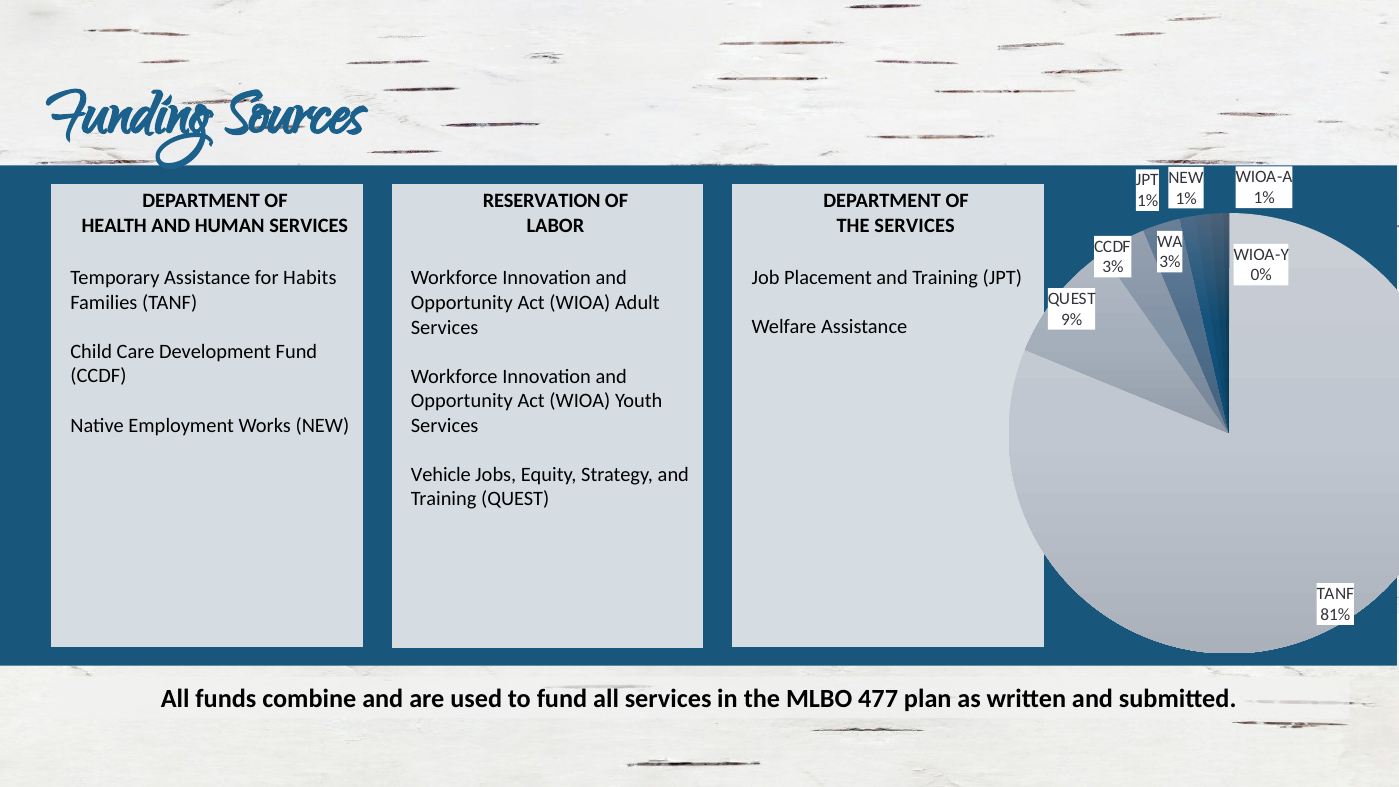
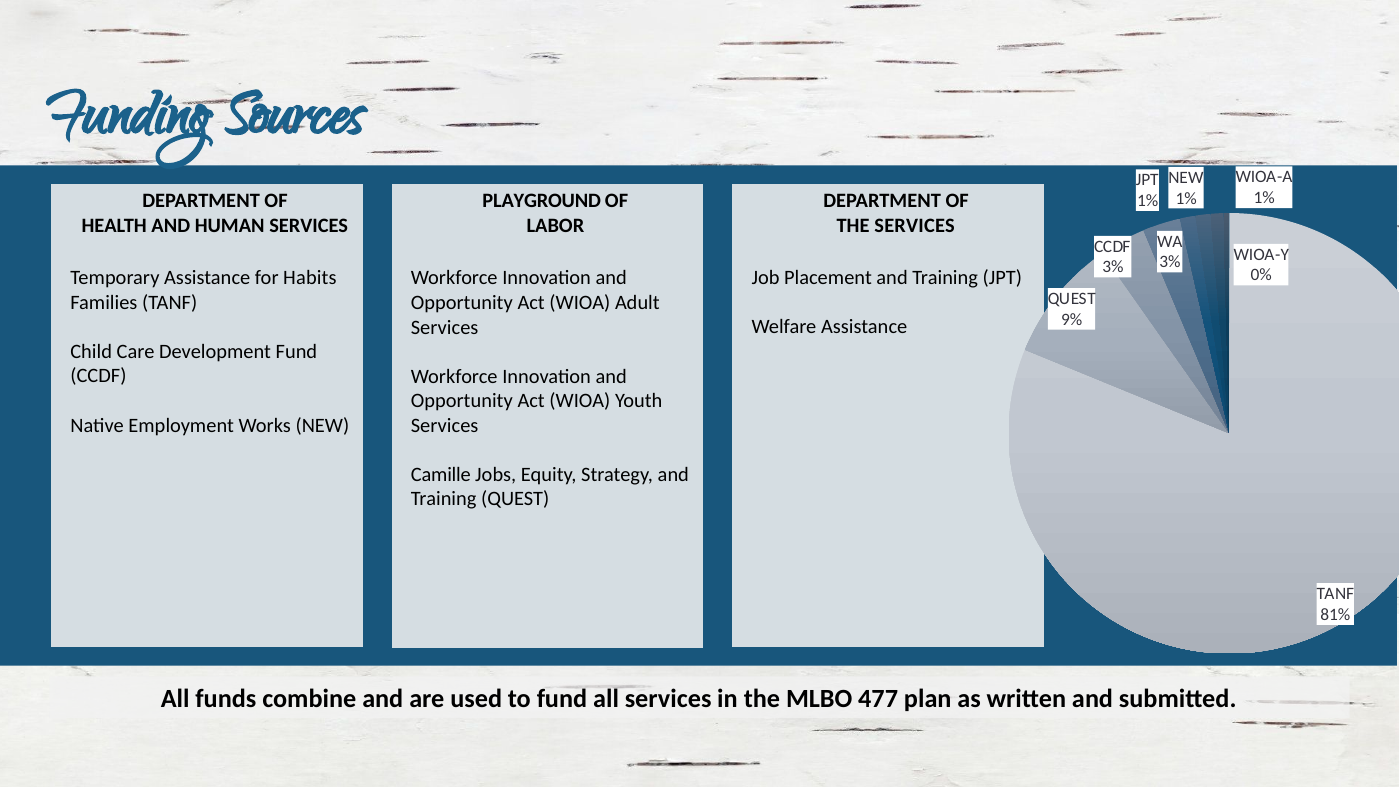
RESERVATION: RESERVATION -> PLAYGROUND
Vehicle: Vehicle -> Camille
